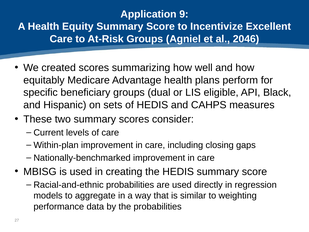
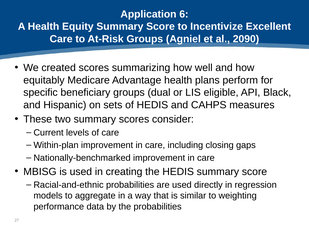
9: 9 -> 6
2046: 2046 -> 2090
